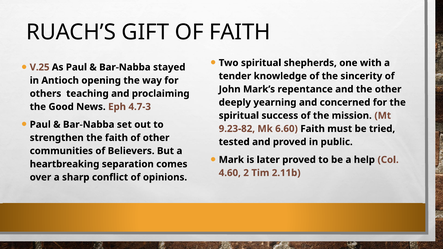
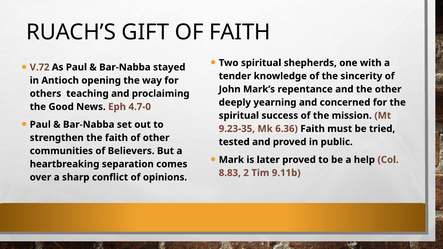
V.25: V.25 -> V.72
4.7-3: 4.7-3 -> 4.7-0
9.23-82: 9.23-82 -> 9.23-35
6.60: 6.60 -> 6.36
4.60: 4.60 -> 8.83
2.11b: 2.11b -> 9.11b
